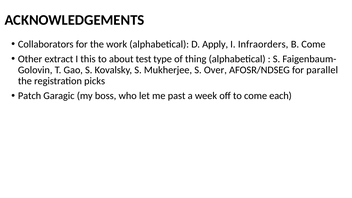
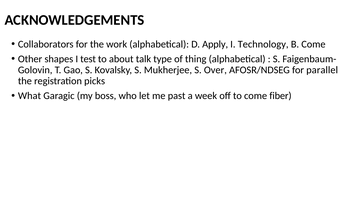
Infraorders: Infraorders -> Technology
extract: extract -> shapes
this: this -> test
test: test -> talk
Patch: Patch -> What
each: each -> fiber
